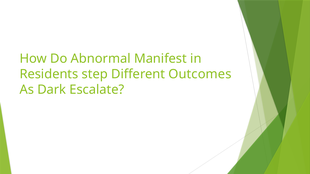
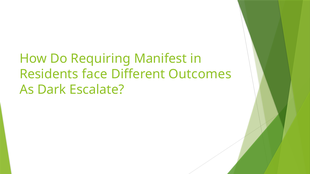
Abnormal: Abnormal -> Requiring
step: step -> face
